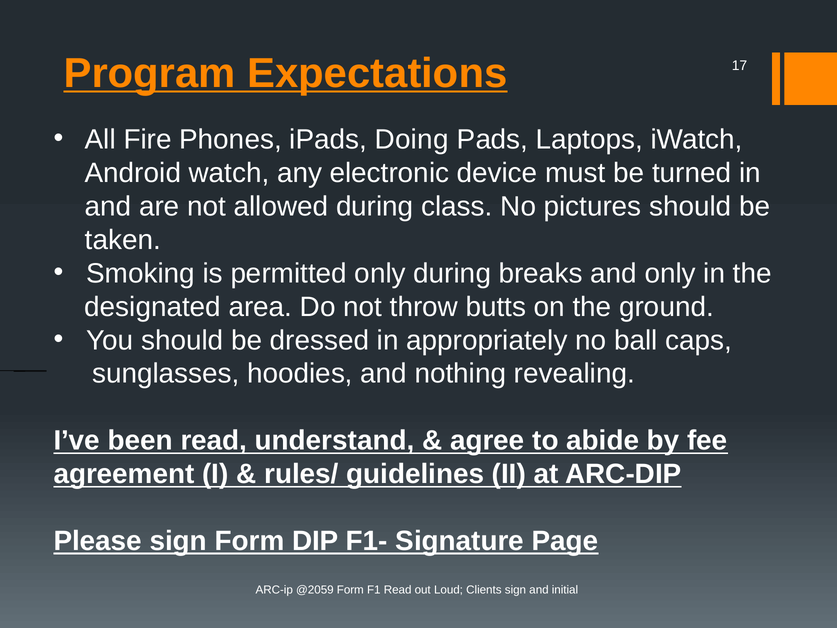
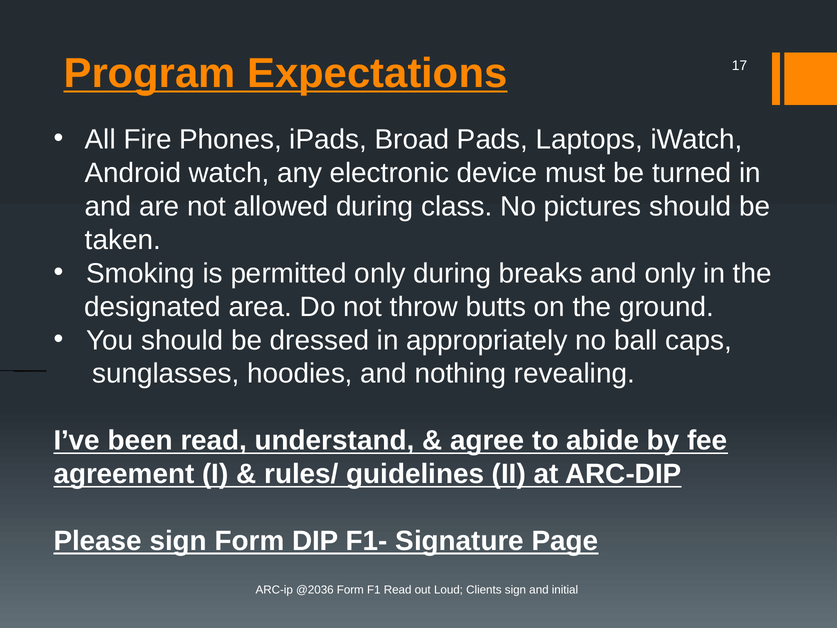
Doing: Doing -> Broad
@2059: @2059 -> @2036
